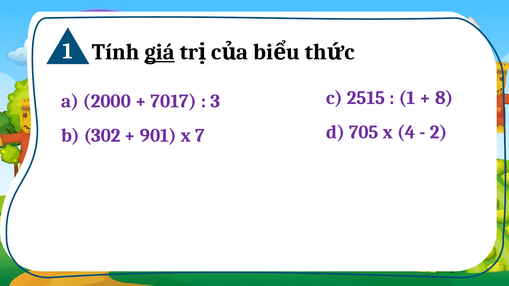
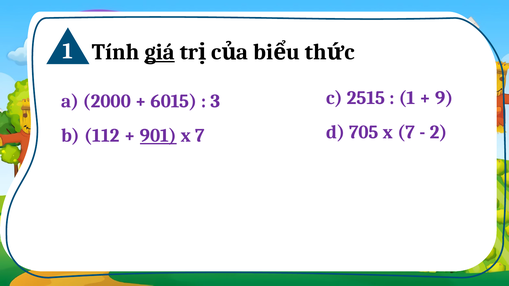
8: 8 -> 9
7017: 7017 -> 6015
705 x 4: 4 -> 7
302: 302 -> 112
901 underline: none -> present
